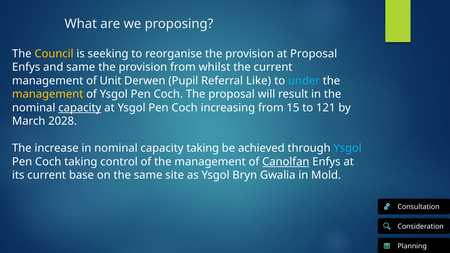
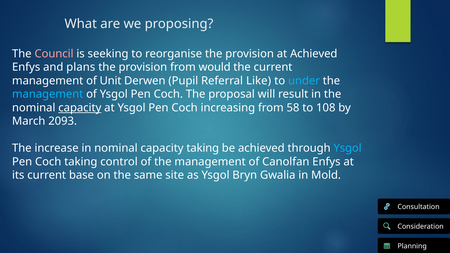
Council colour: yellow -> pink
at Proposal: Proposal -> Achieved
and same: same -> plans
whilst: whilst -> would
management at (48, 94) colour: yellow -> light blue
15: 15 -> 58
121: 121 -> 108
2028: 2028 -> 2093
Canolfan underline: present -> none
